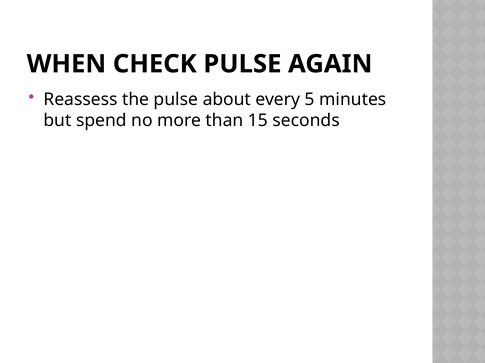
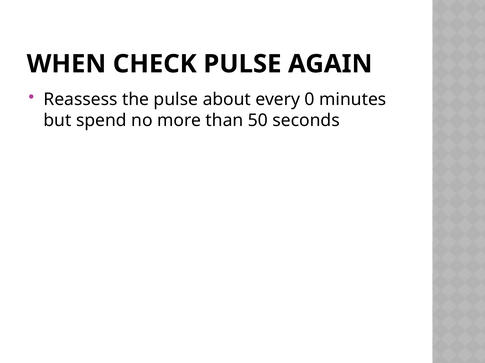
5: 5 -> 0
15: 15 -> 50
